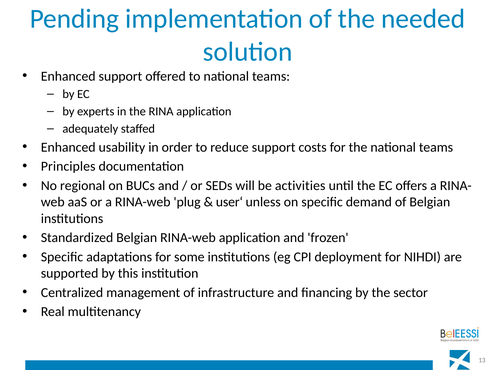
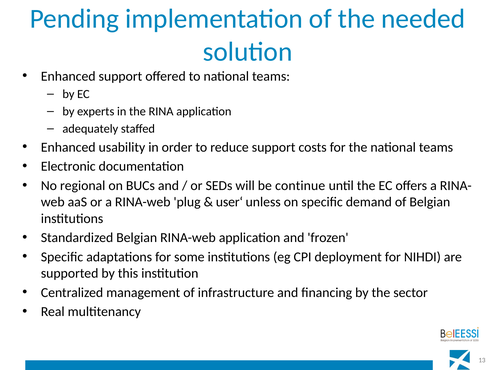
Principles: Principles -> Electronic
activities: activities -> continue
